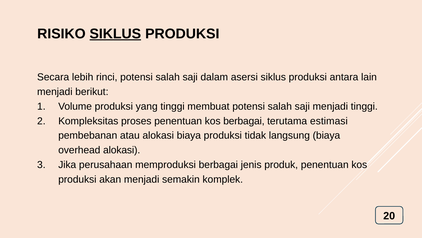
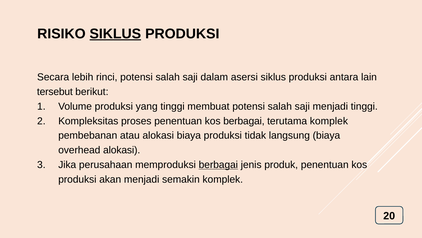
menjadi at (55, 92): menjadi -> tersebut
terutama estimasi: estimasi -> komplek
berbagai at (218, 164) underline: none -> present
